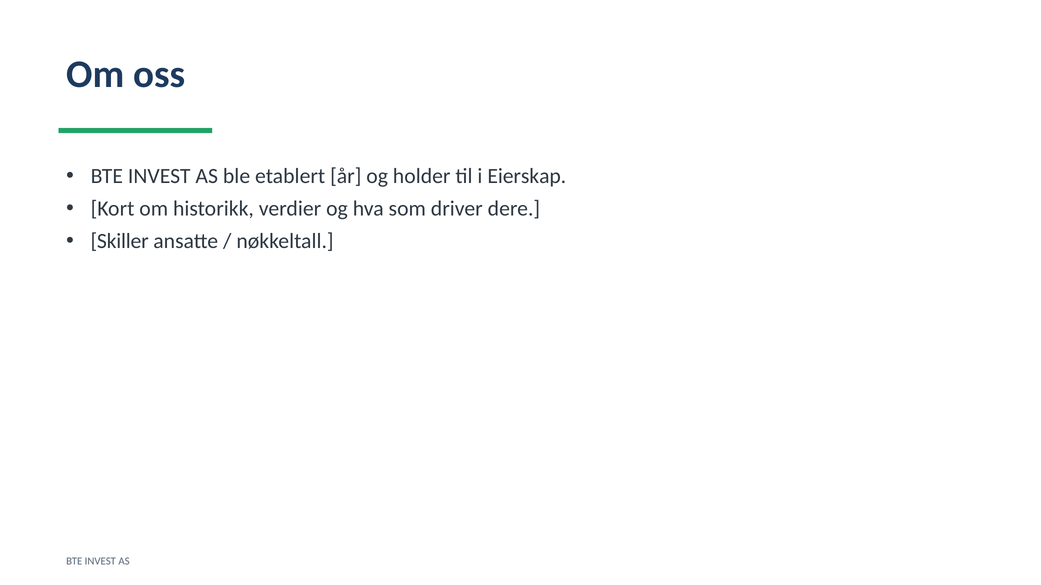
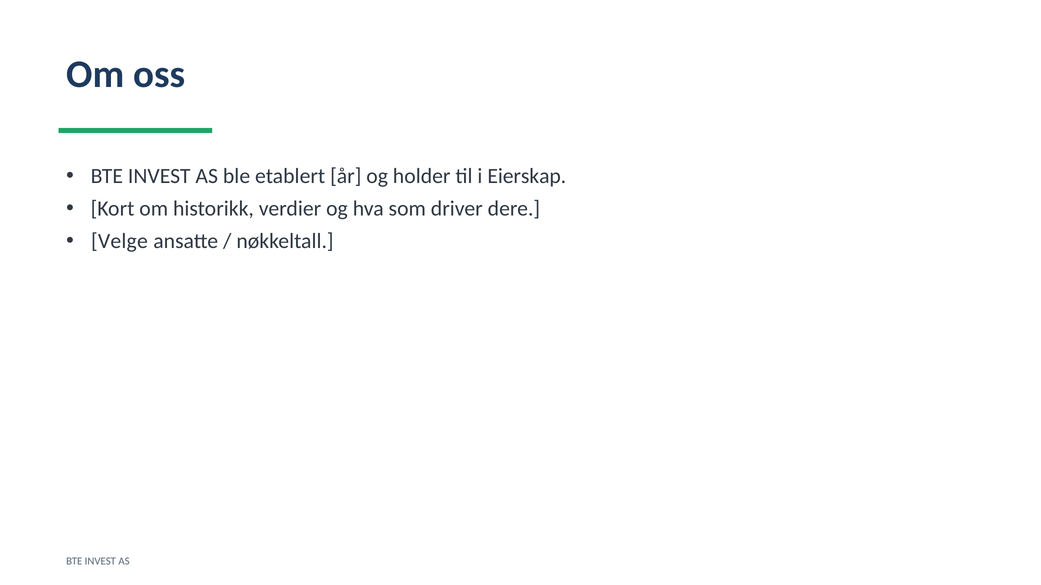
Skiller: Skiller -> Velge
